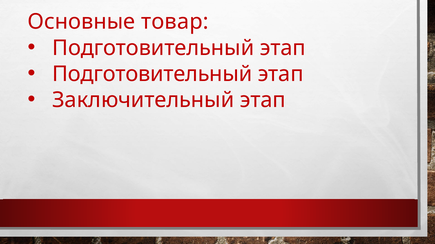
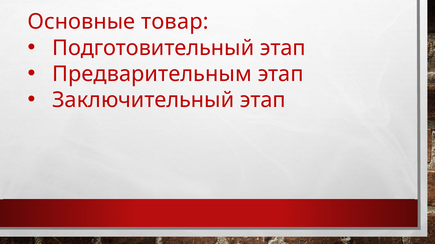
Подготовительный at (152, 74): Подготовительный -> Предварительным
